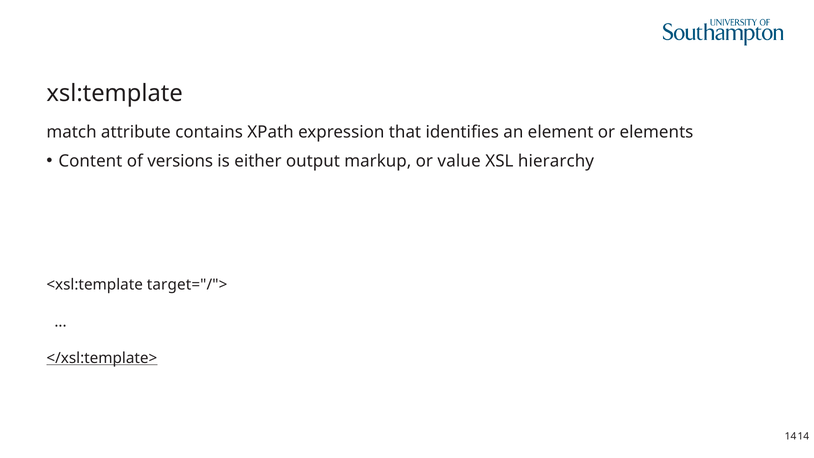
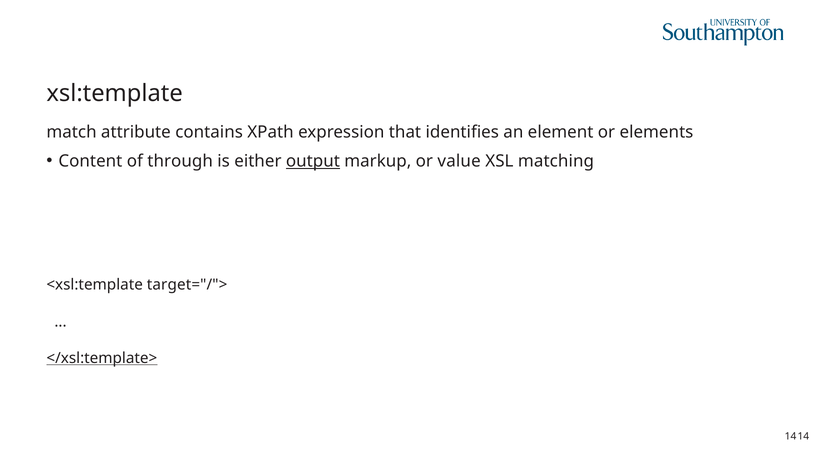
versions: versions -> through
output underline: none -> present
hierarchy: hierarchy -> matching
